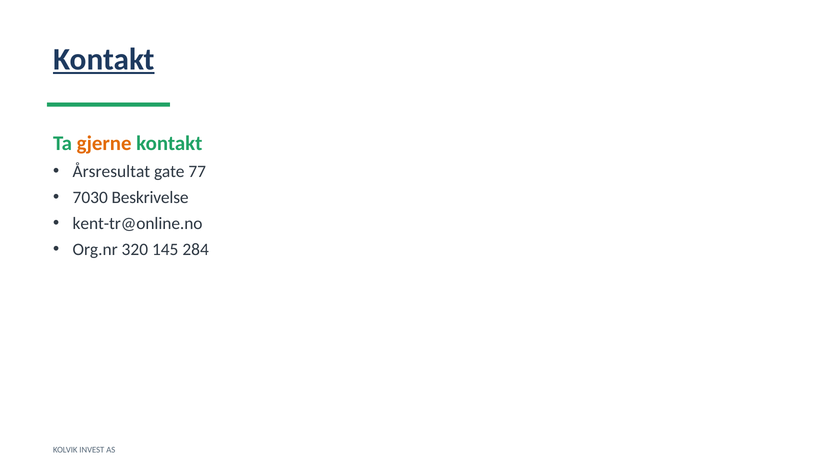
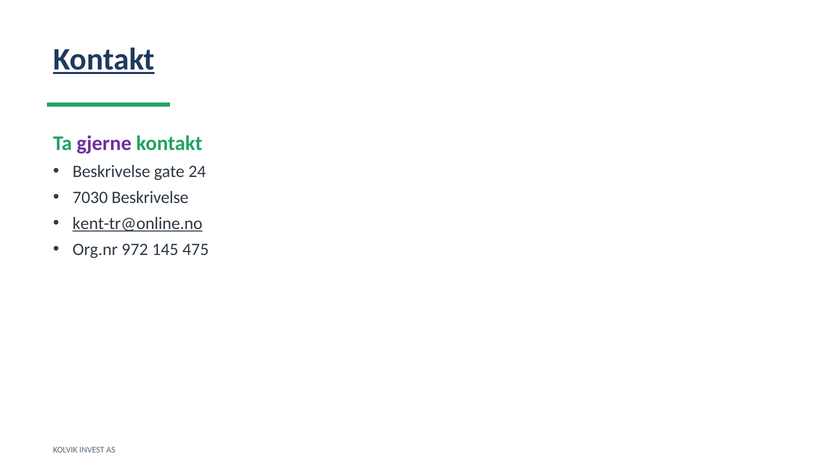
gjerne colour: orange -> purple
Årsresultat at (111, 171): Årsresultat -> Beskrivelse
77: 77 -> 24
kent-tr@online.no underline: none -> present
320: 320 -> 972
284: 284 -> 475
